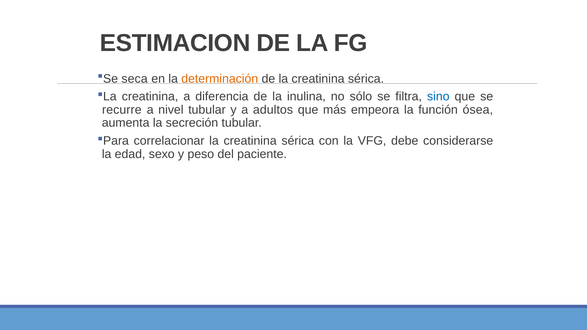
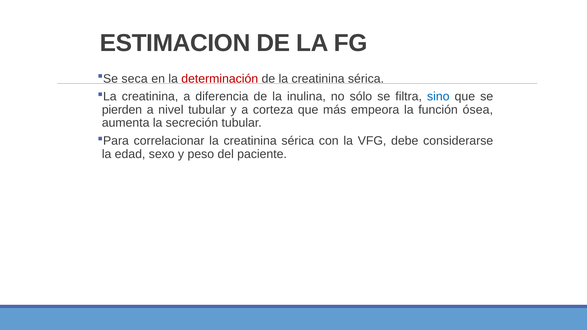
determinación colour: orange -> red
recurre: recurre -> pierden
adultos: adultos -> corteza
